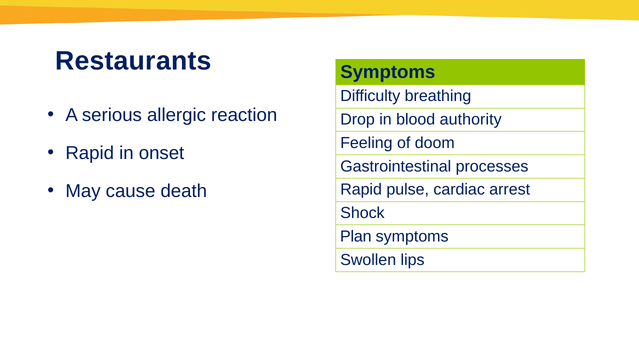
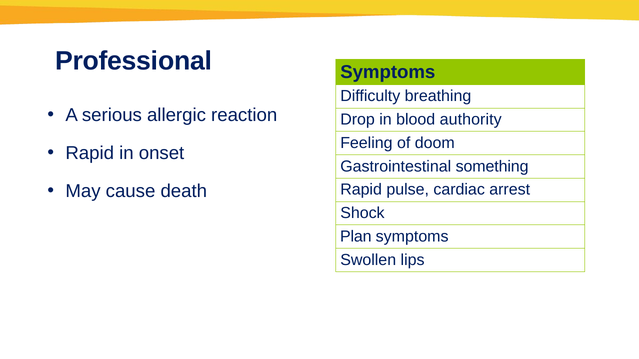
Restaurants: Restaurants -> Professional
processes: processes -> something
